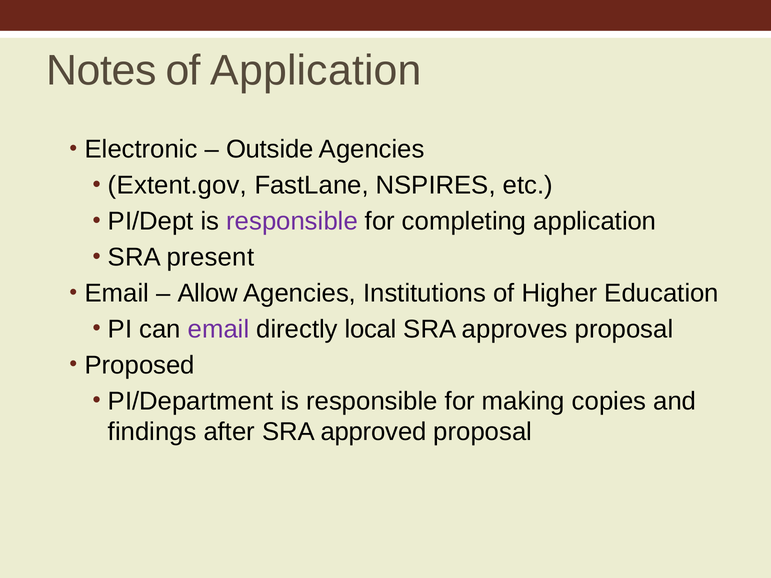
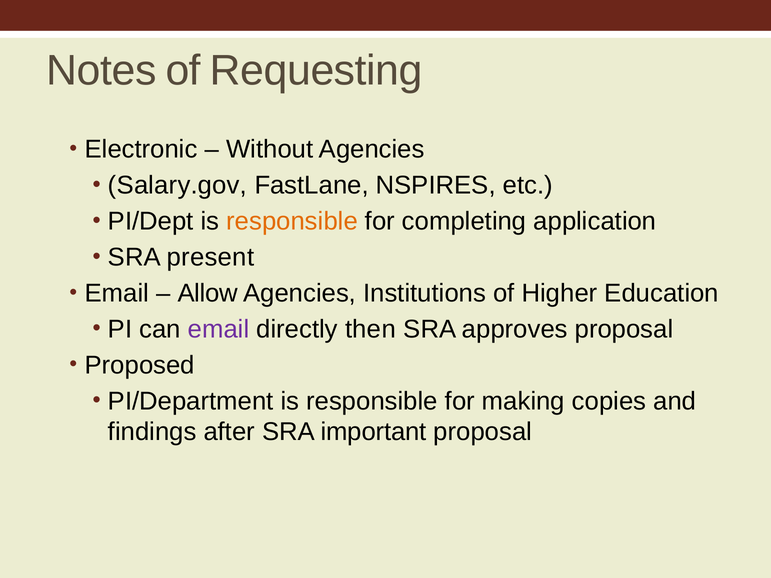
of Application: Application -> Requesting
Outside: Outside -> Without
Extent.gov: Extent.gov -> Salary.gov
responsible at (292, 222) colour: purple -> orange
local: local -> then
approved: approved -> important
